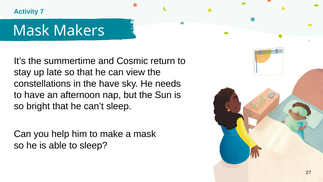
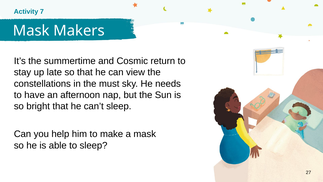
the have: have -> must
